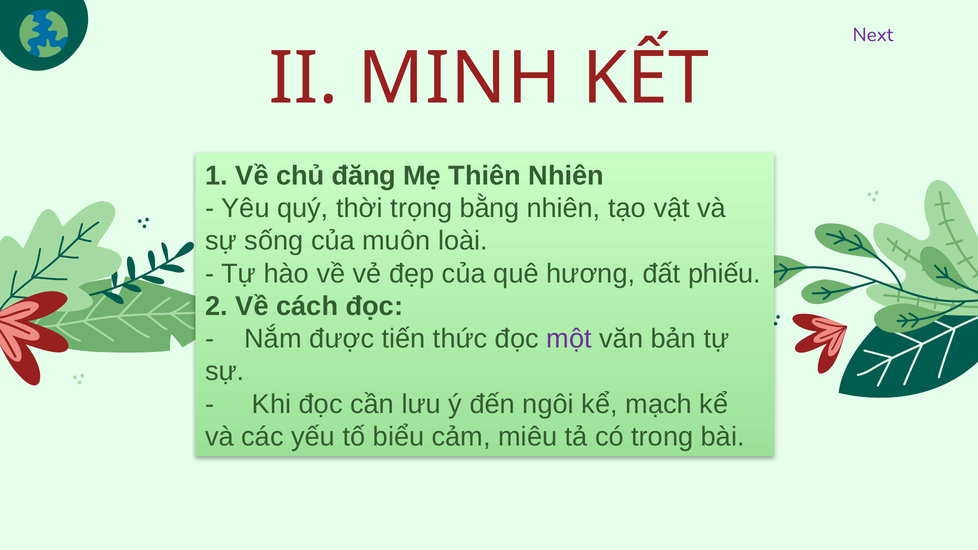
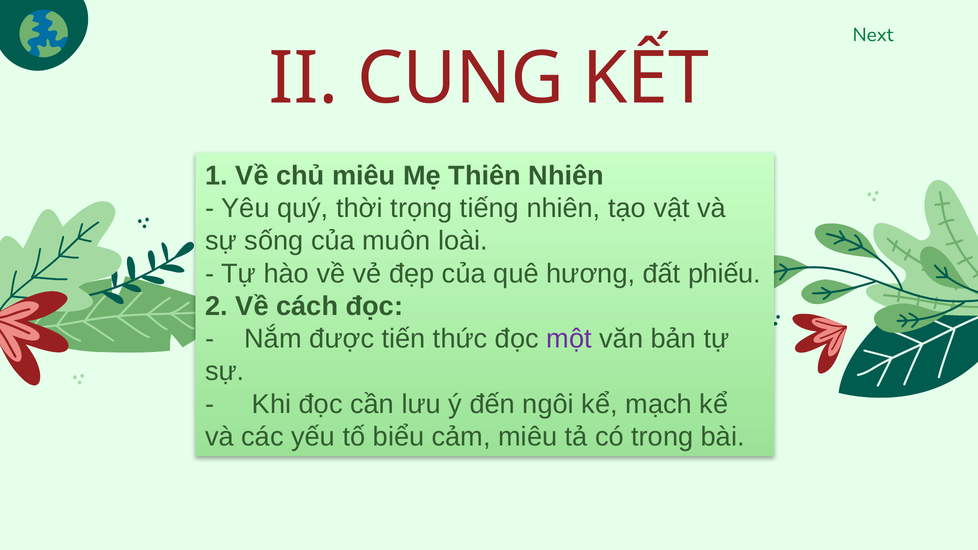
Next colour: purple -> green
MINH: MINH -> CUNG
chủ đăng: đăng -> miêu
bằng: bằng -> tiếng
